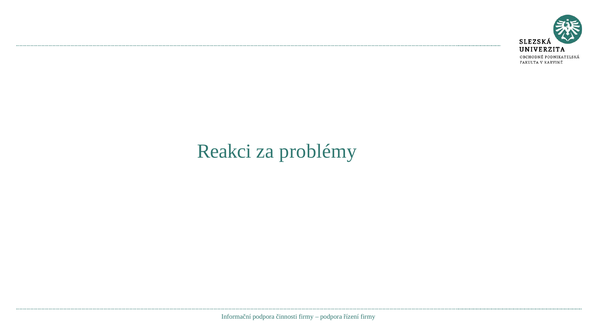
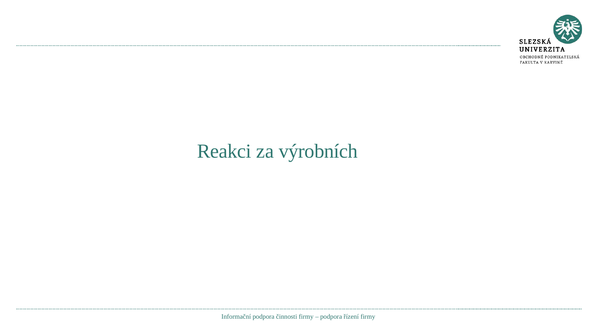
problémy: problémy -> výrobních
